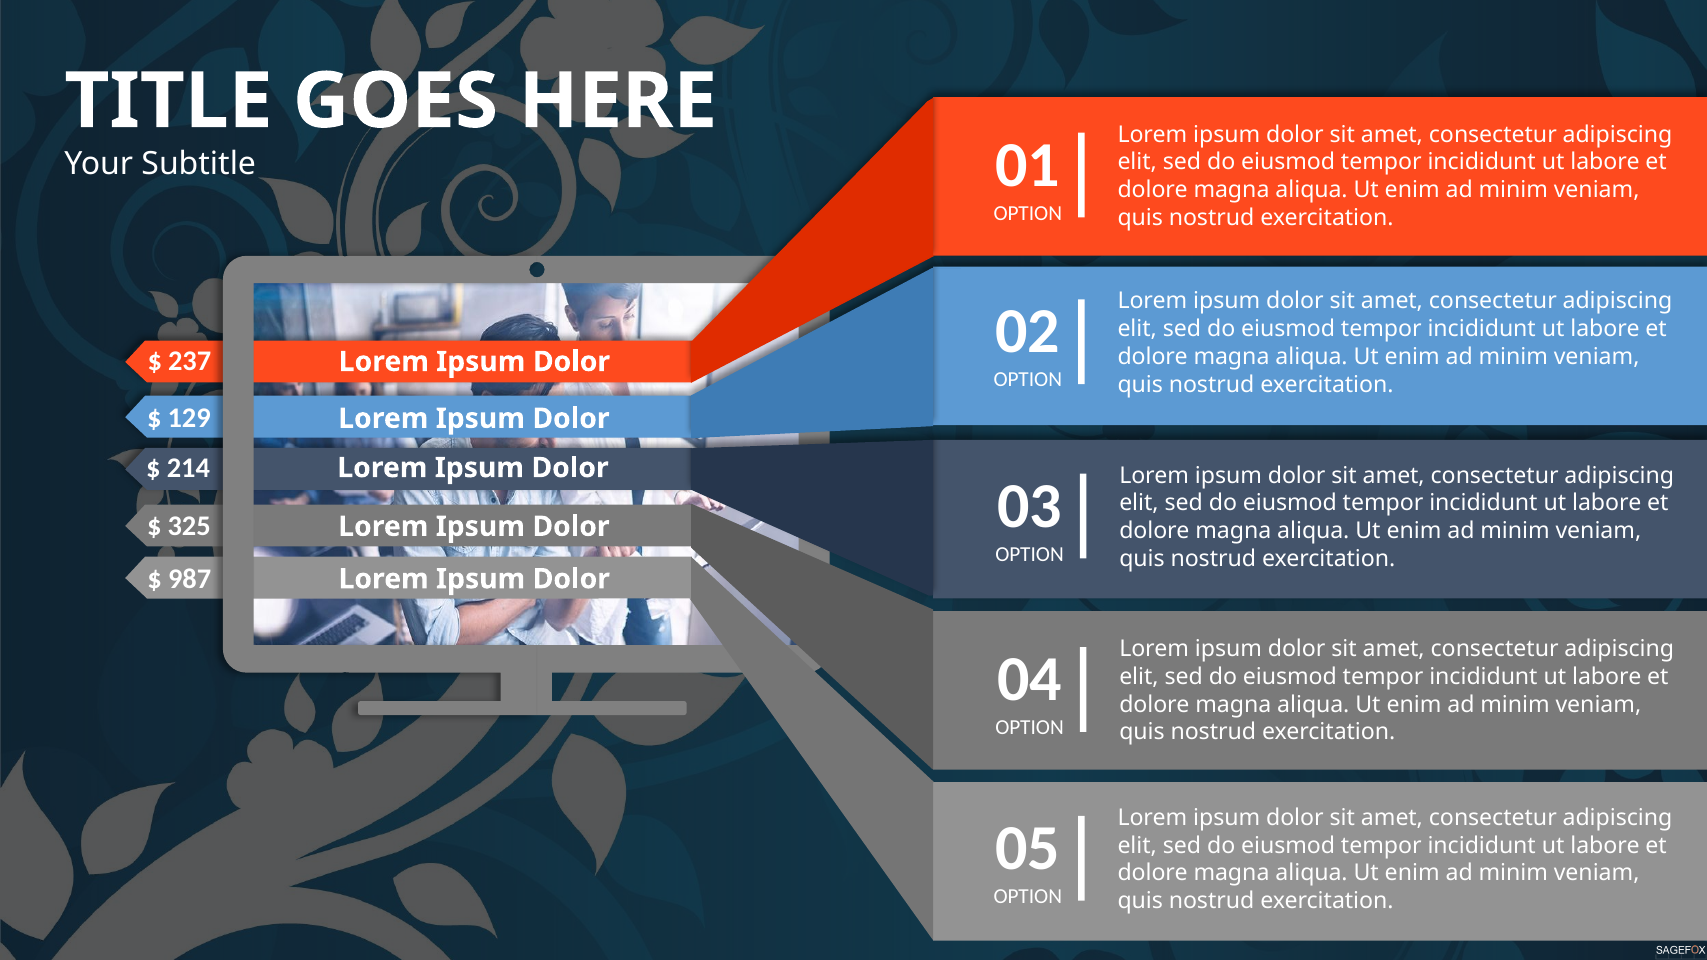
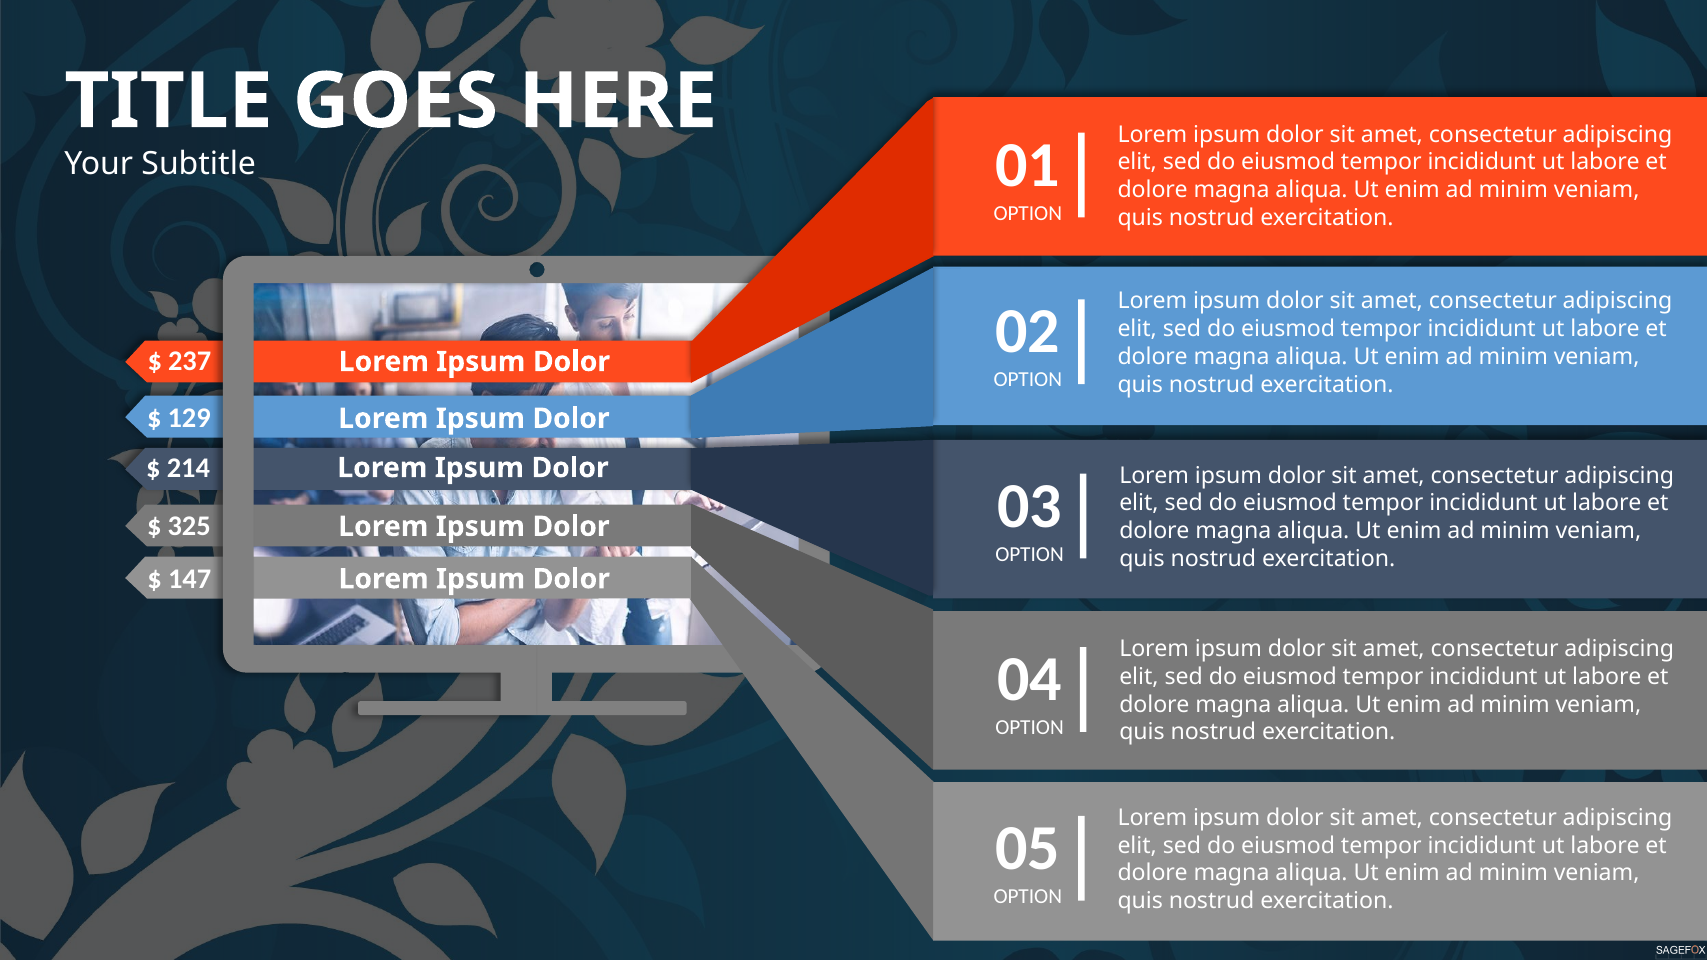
987: 987 -> 147
